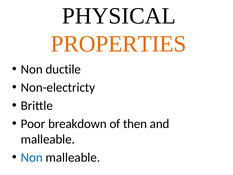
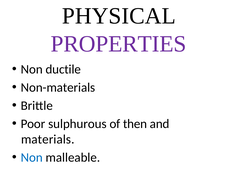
PROPERTIES colour: orange -> purple
Non-electricty: Non-electricty -> Non-materials
breakdown: breakdown -> sulphurous
malleable at (48, 139): malleable -> materials
